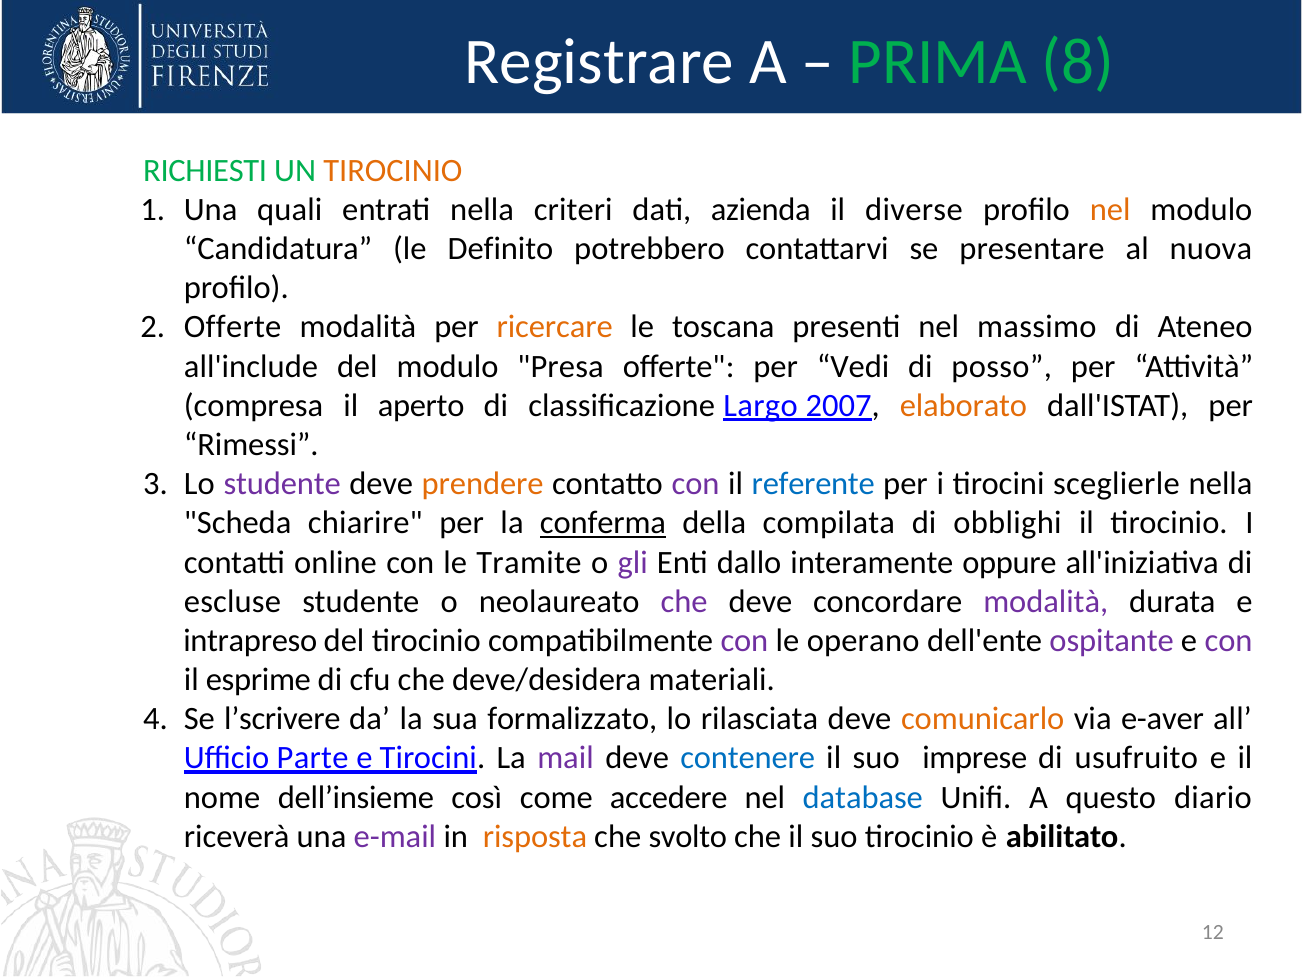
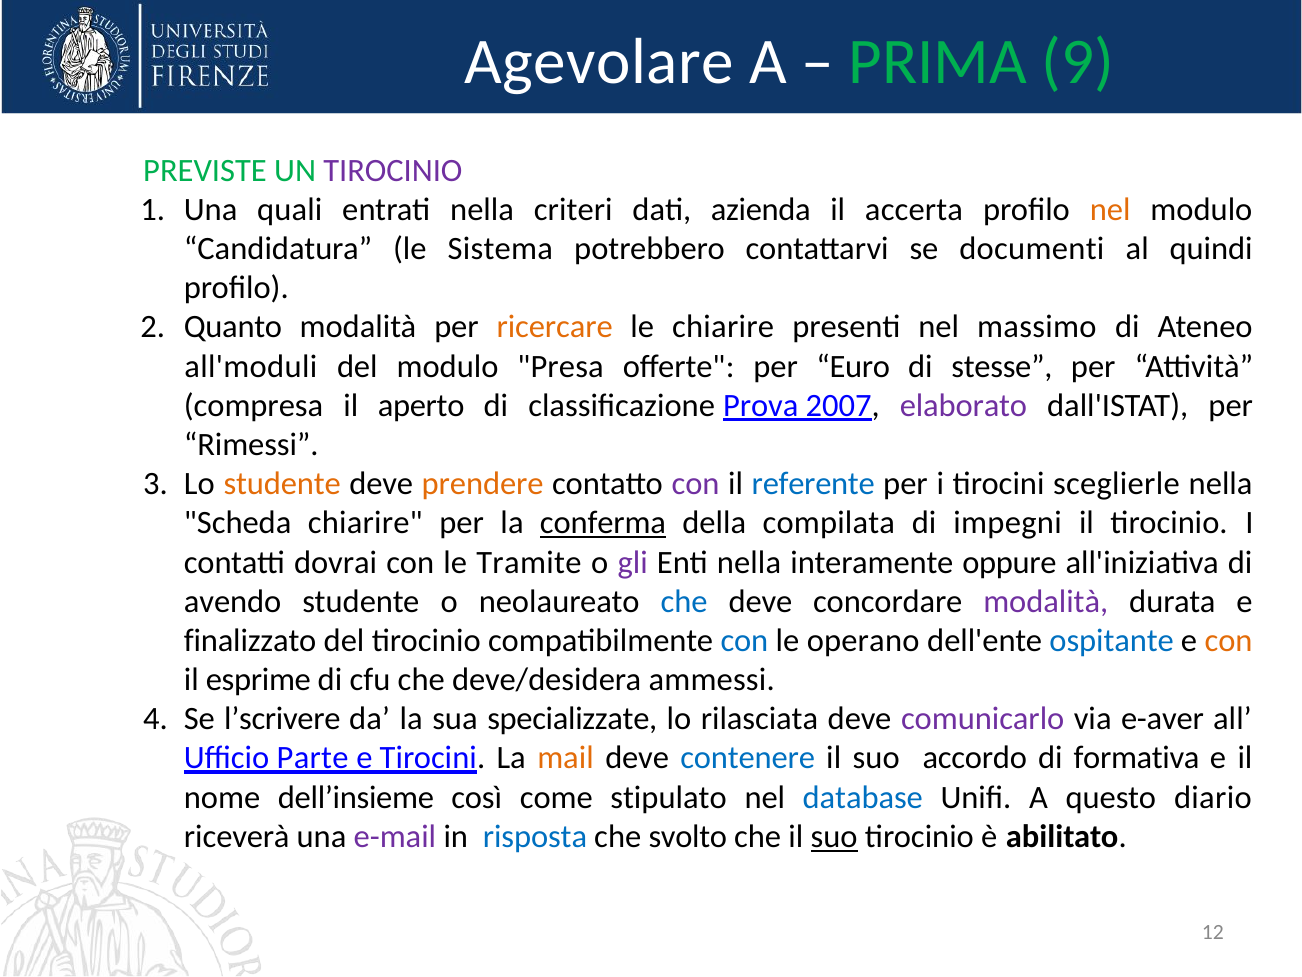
Registrare: Registrare -> Agevolare
8: 8 -> 9
RICHIESTI: RICHIESTI -> PREVISTE
TIROCINIO at (393, 171) colour: orange -> purple
diverse: diverse -> accerta
Definito: Definito -> Sistema
presentare: presentare -> documenti
nuova: nuova -> quindi
Offerte at (233, 327): Offerte -> Quanto
le toscana: toscana -> chiarire
all'include: all'include -> all'moduli
Vedi: Vedi -> Euro
posso: posso -> stesse
Largo: Largo -> Prova
elaborato colour: orange -> purple
studente at (282, 484) colour: purple -> orange
obblighi: obblighi -> impegni
online: online -> dovrai
Enti dallo: dallo -> nella
escluse: escluse -> avendo
che at (684, 601) colour: purple -> blue
intrapreso: intrapreso -> finalizzato
con at (744, 640) colour: purple -> blue
ospitante colour: purple -> blue
con at (1229, 640) colour: purple -> orange
materiali: materiali -> ammessi
formalizzato: formalizzato -> specializzate
comunicarlo colour: orange -> purple
mail colour: purple -> orange
imprese: imprese -> accordo
usufruito: usufruito -> formativa
accedere: accedere -> stipulato
risposta colour: orange -> blue
suo at (834, 836) underline: none -> present
